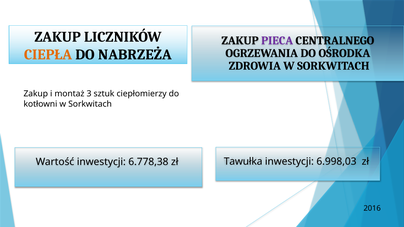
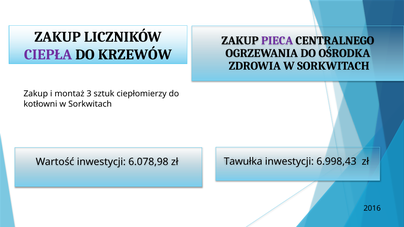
CIEPŁA colour: orange -> purple
NABRZEŻA: NABRZEŻA -> KRZEWÓW
6.998,03: 6.998,03 -> 6.998,43
6.778,38: 6.778,38 -> 6.078,98
